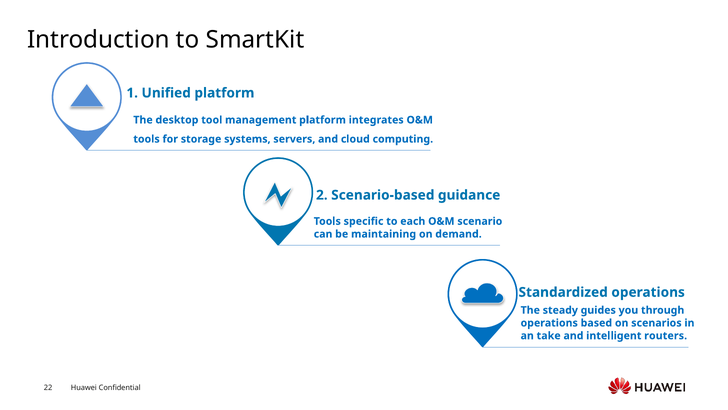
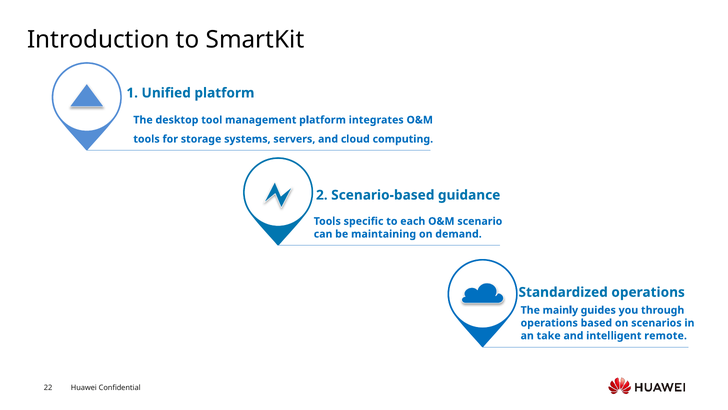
steady: steady -> mainly
routers: routers -> remote
